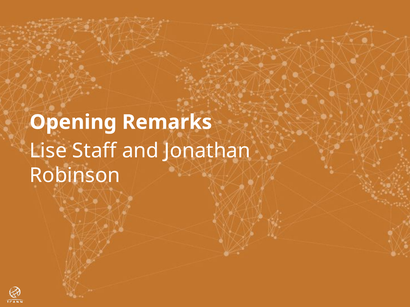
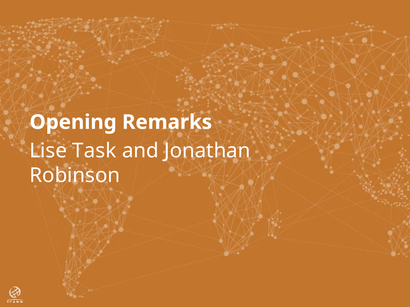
Staff: Staff -> Task
